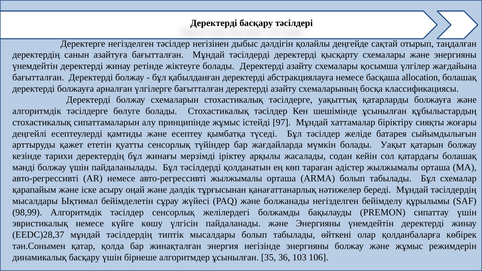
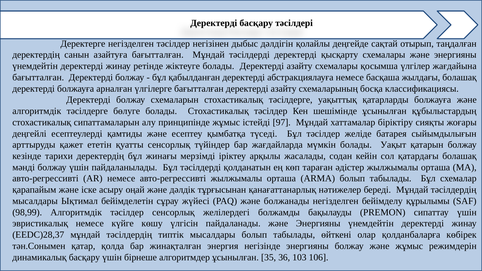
allocation: allocation -> жылдағы
